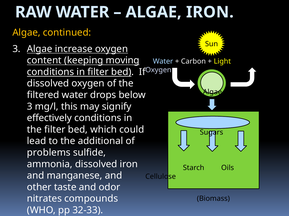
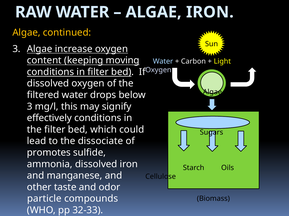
additional: additional -> dissociate
problems: problems -> promotes
nitrates: nitrates -> particle
